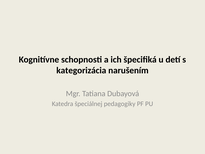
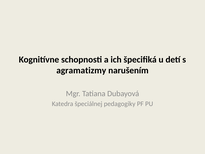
kategorizácia: kategorizácia -> agramatizmy
